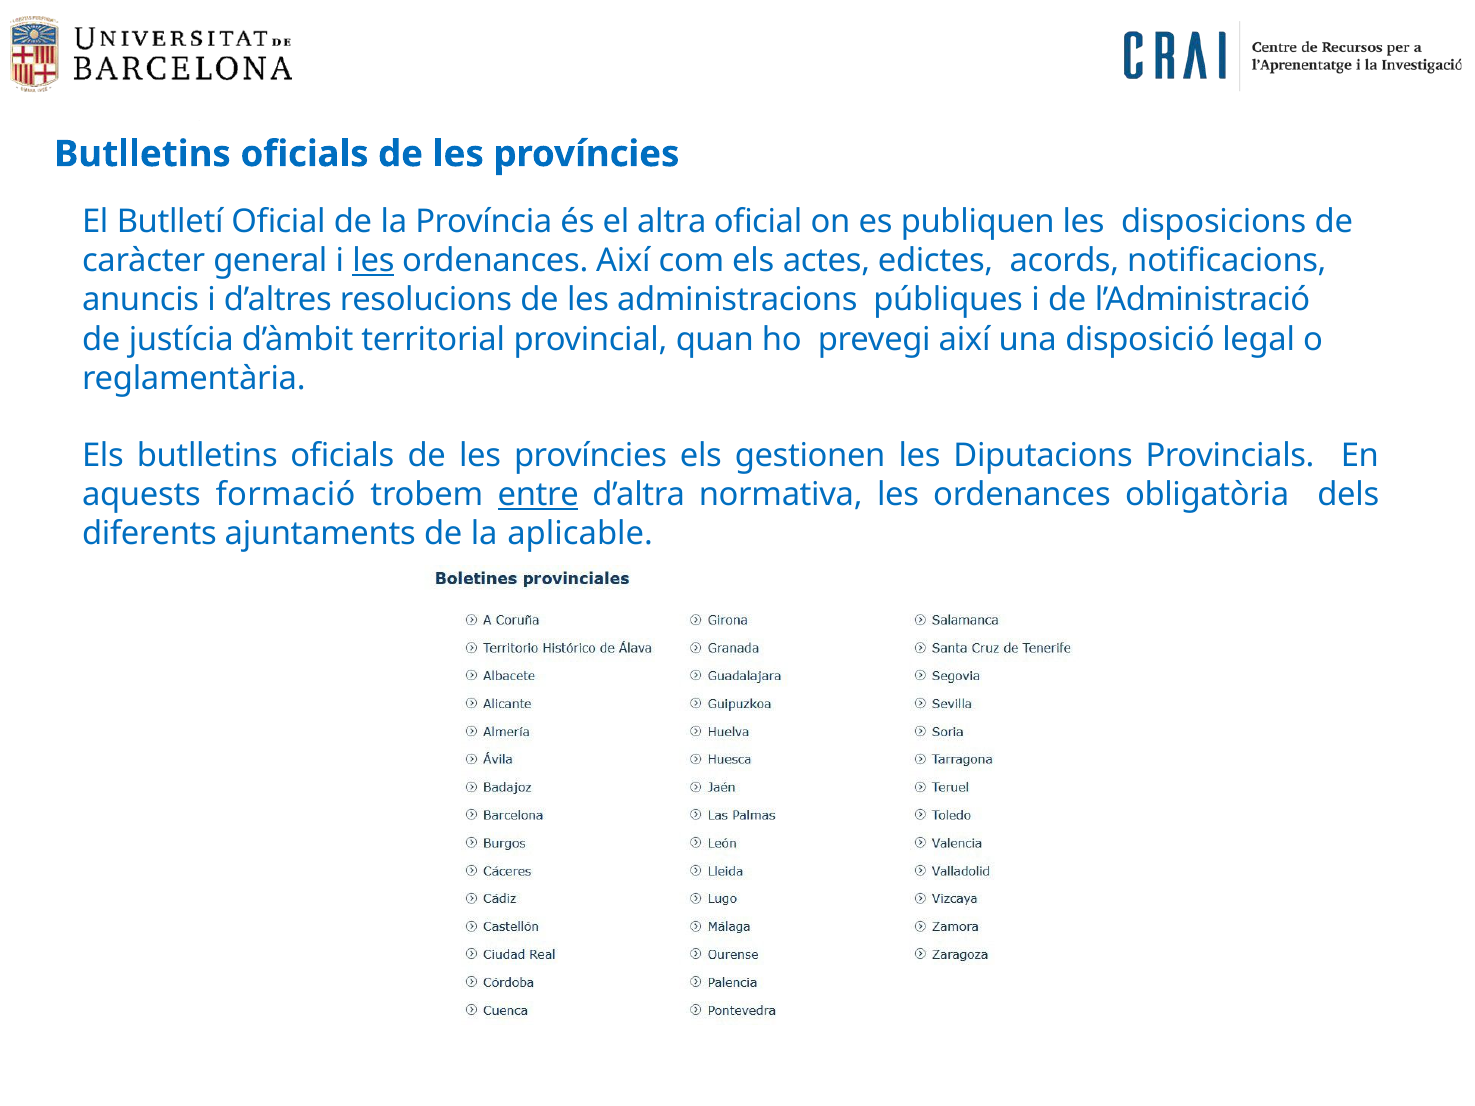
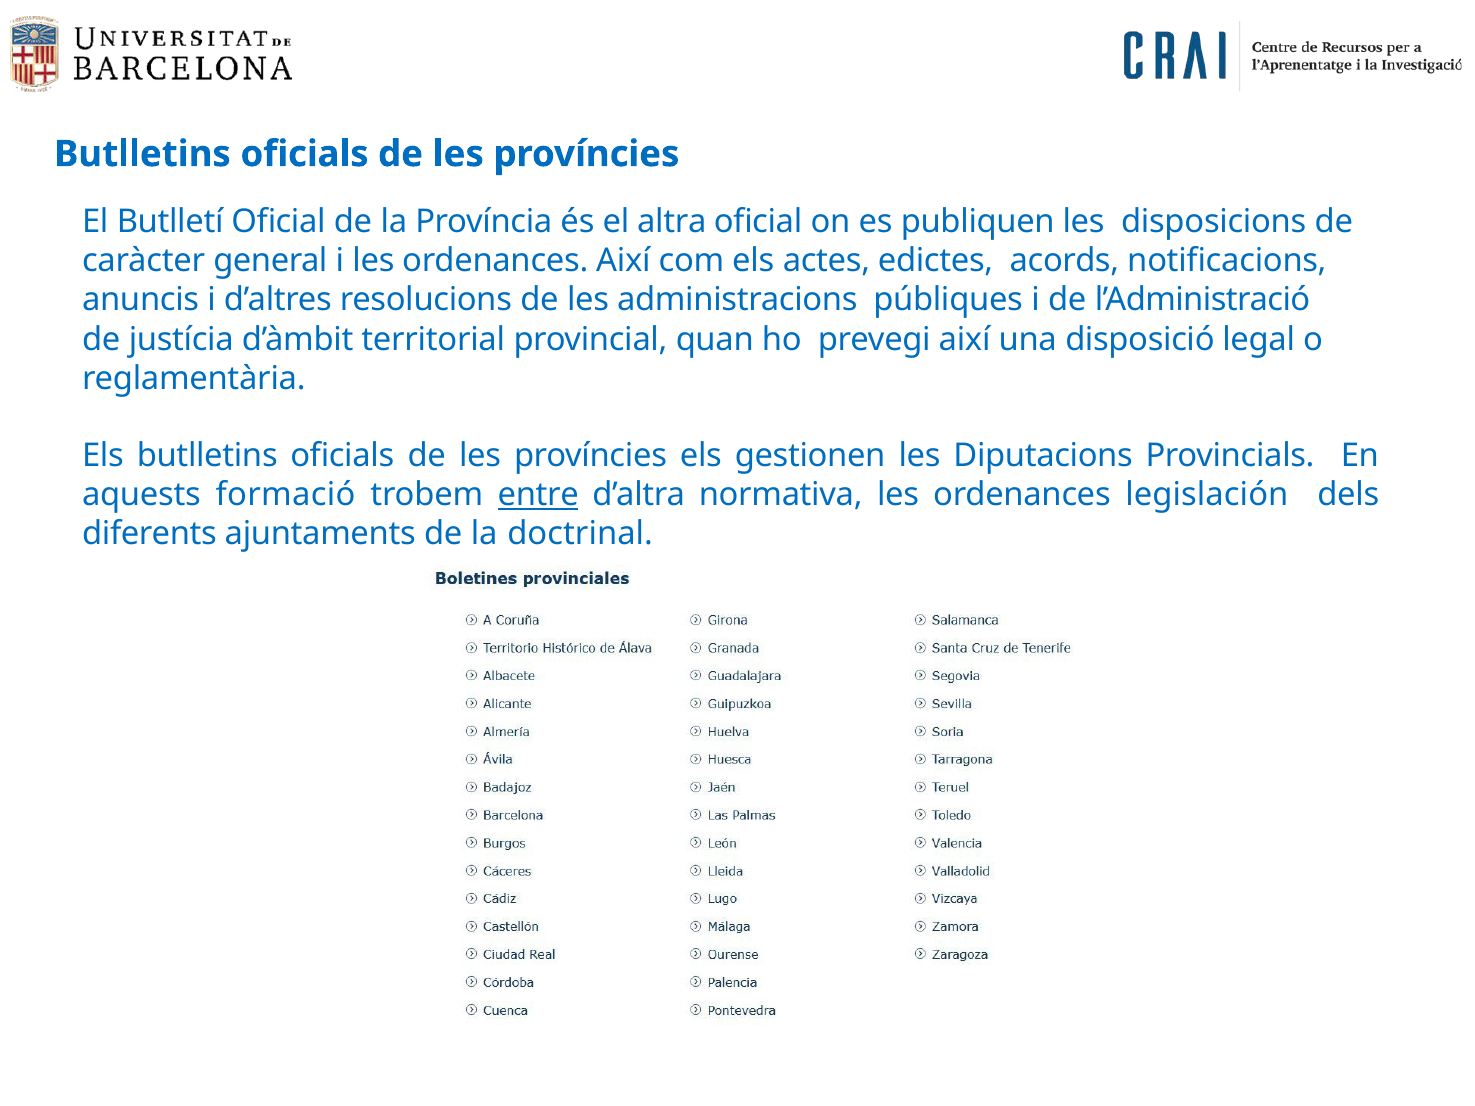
les at (373, 261) underline: present -> none
obligatòria: obligatòria -> legislación
aplicable: aplicable -> doctrinal
